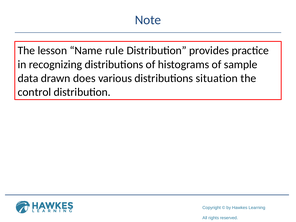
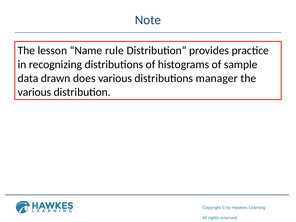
situation: situation -> manager
control at (34, 92): control -> various
